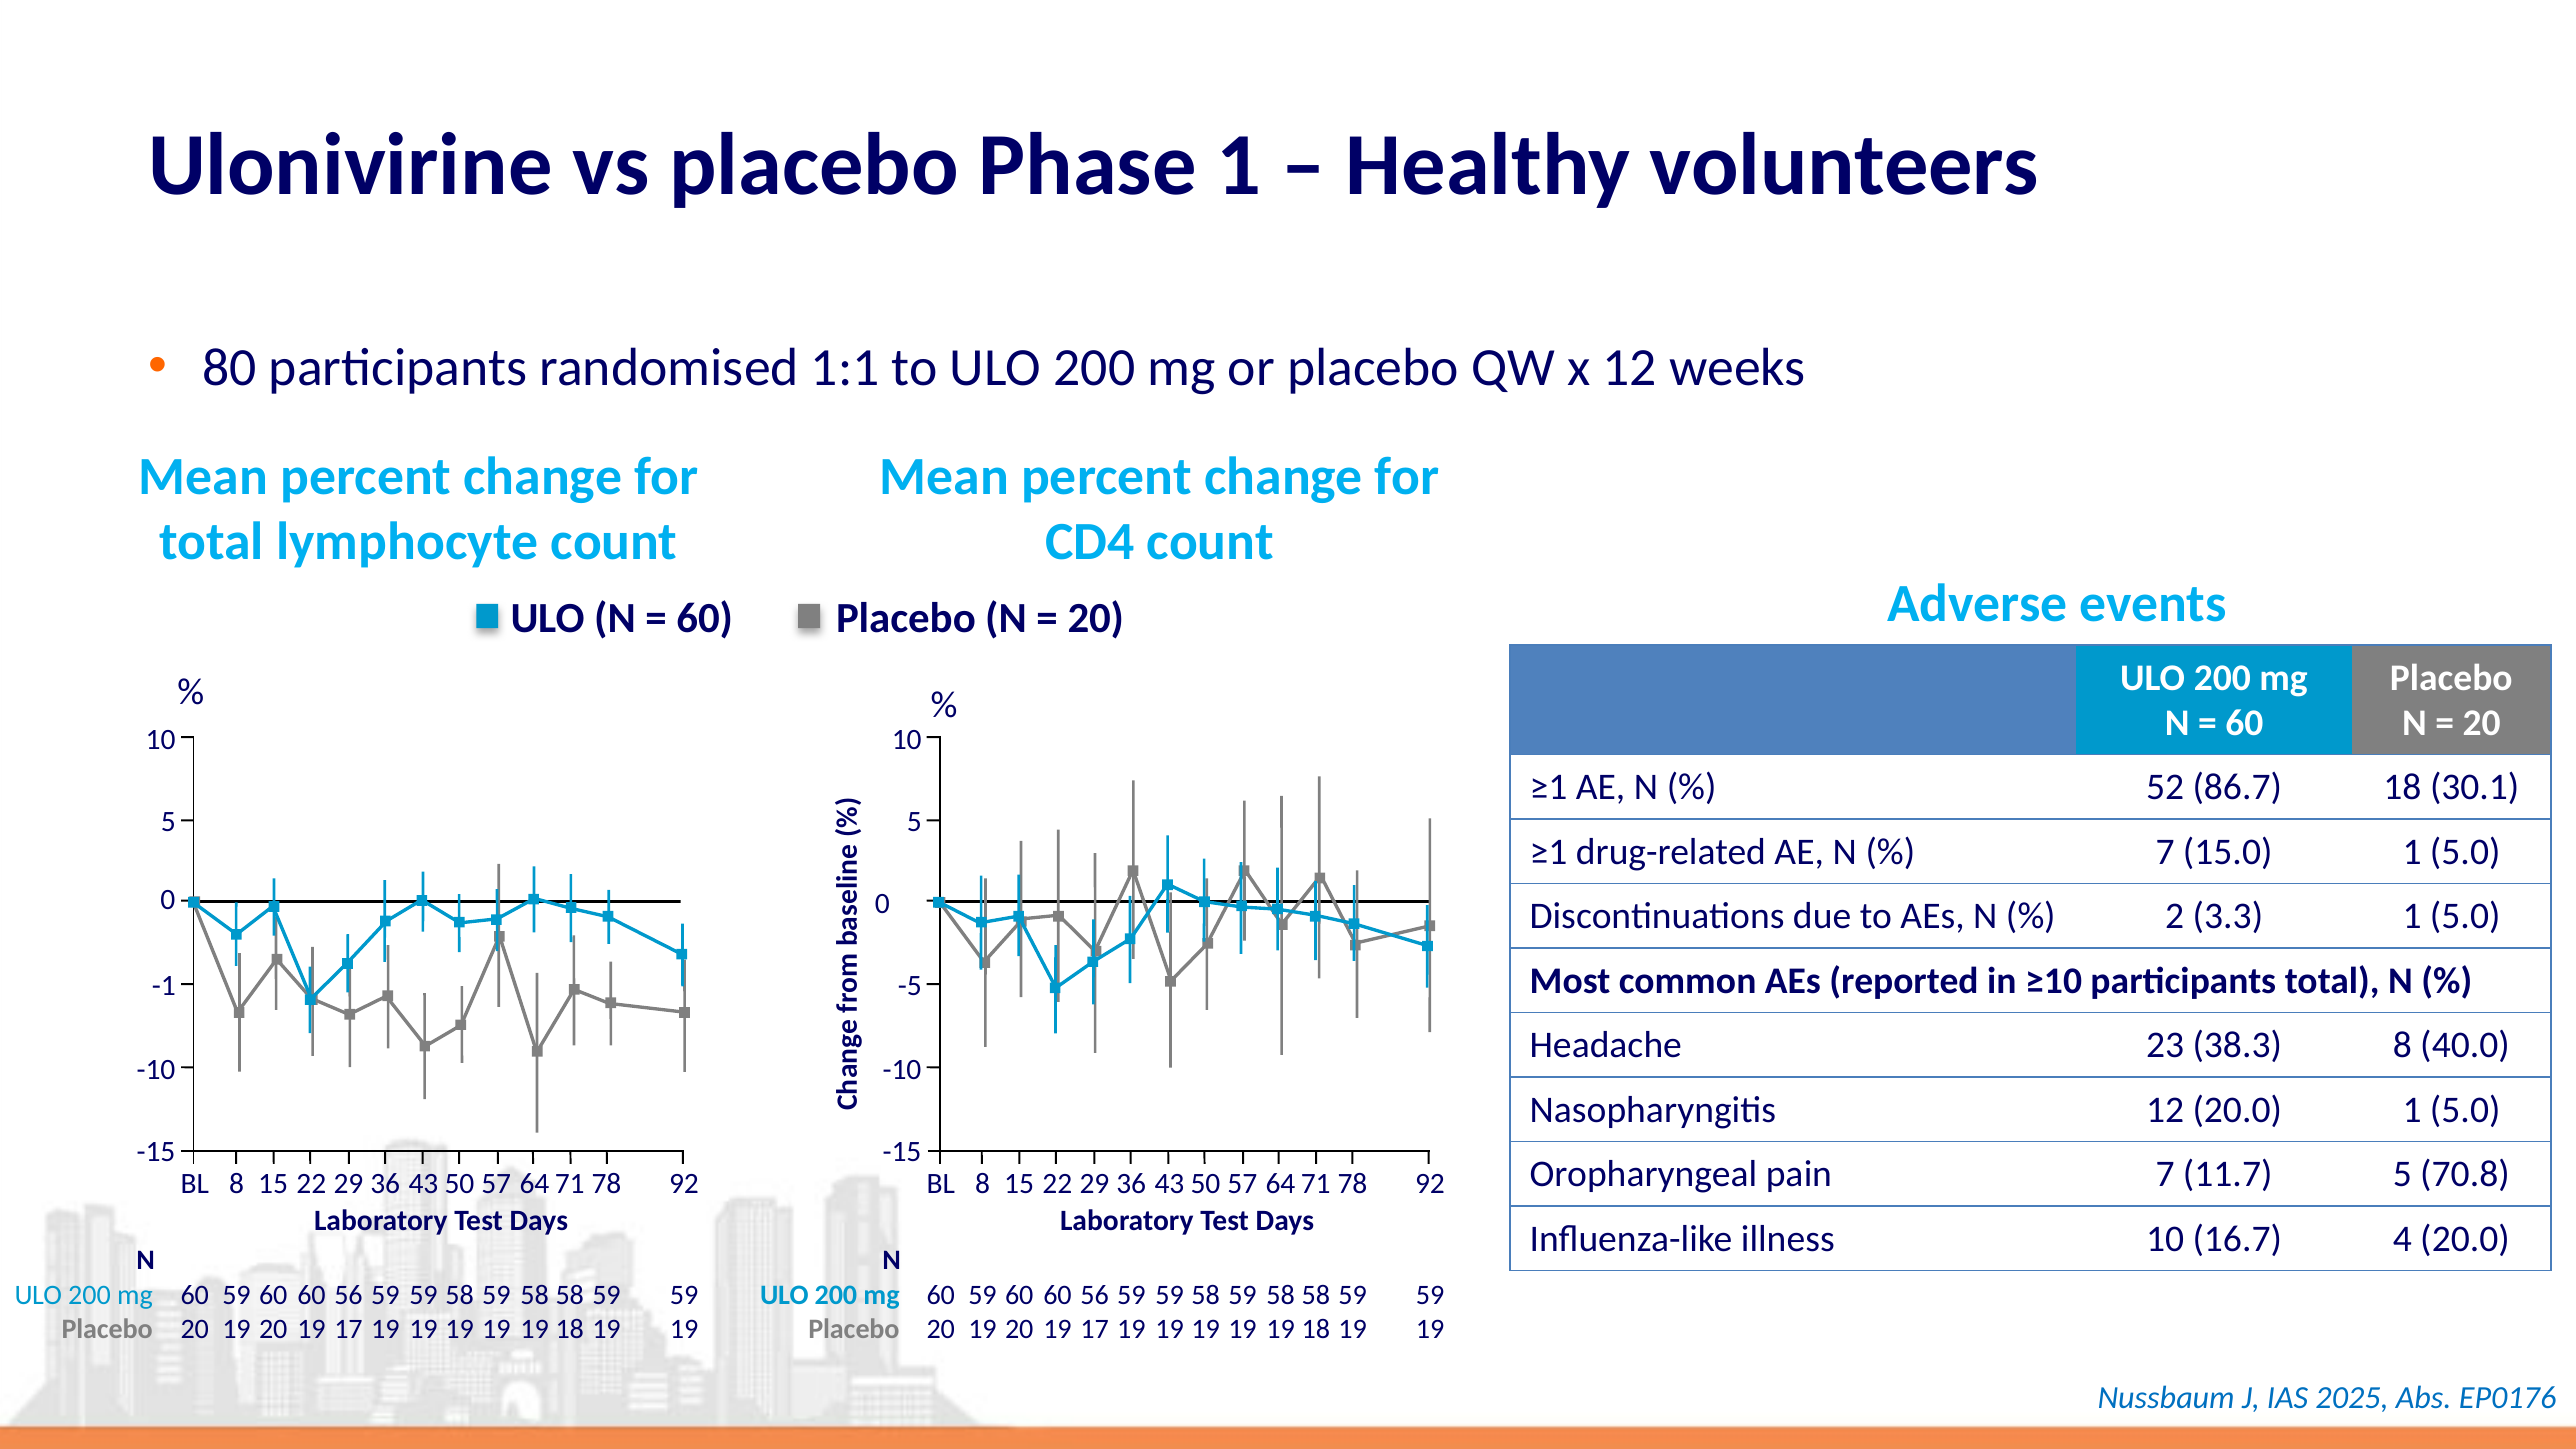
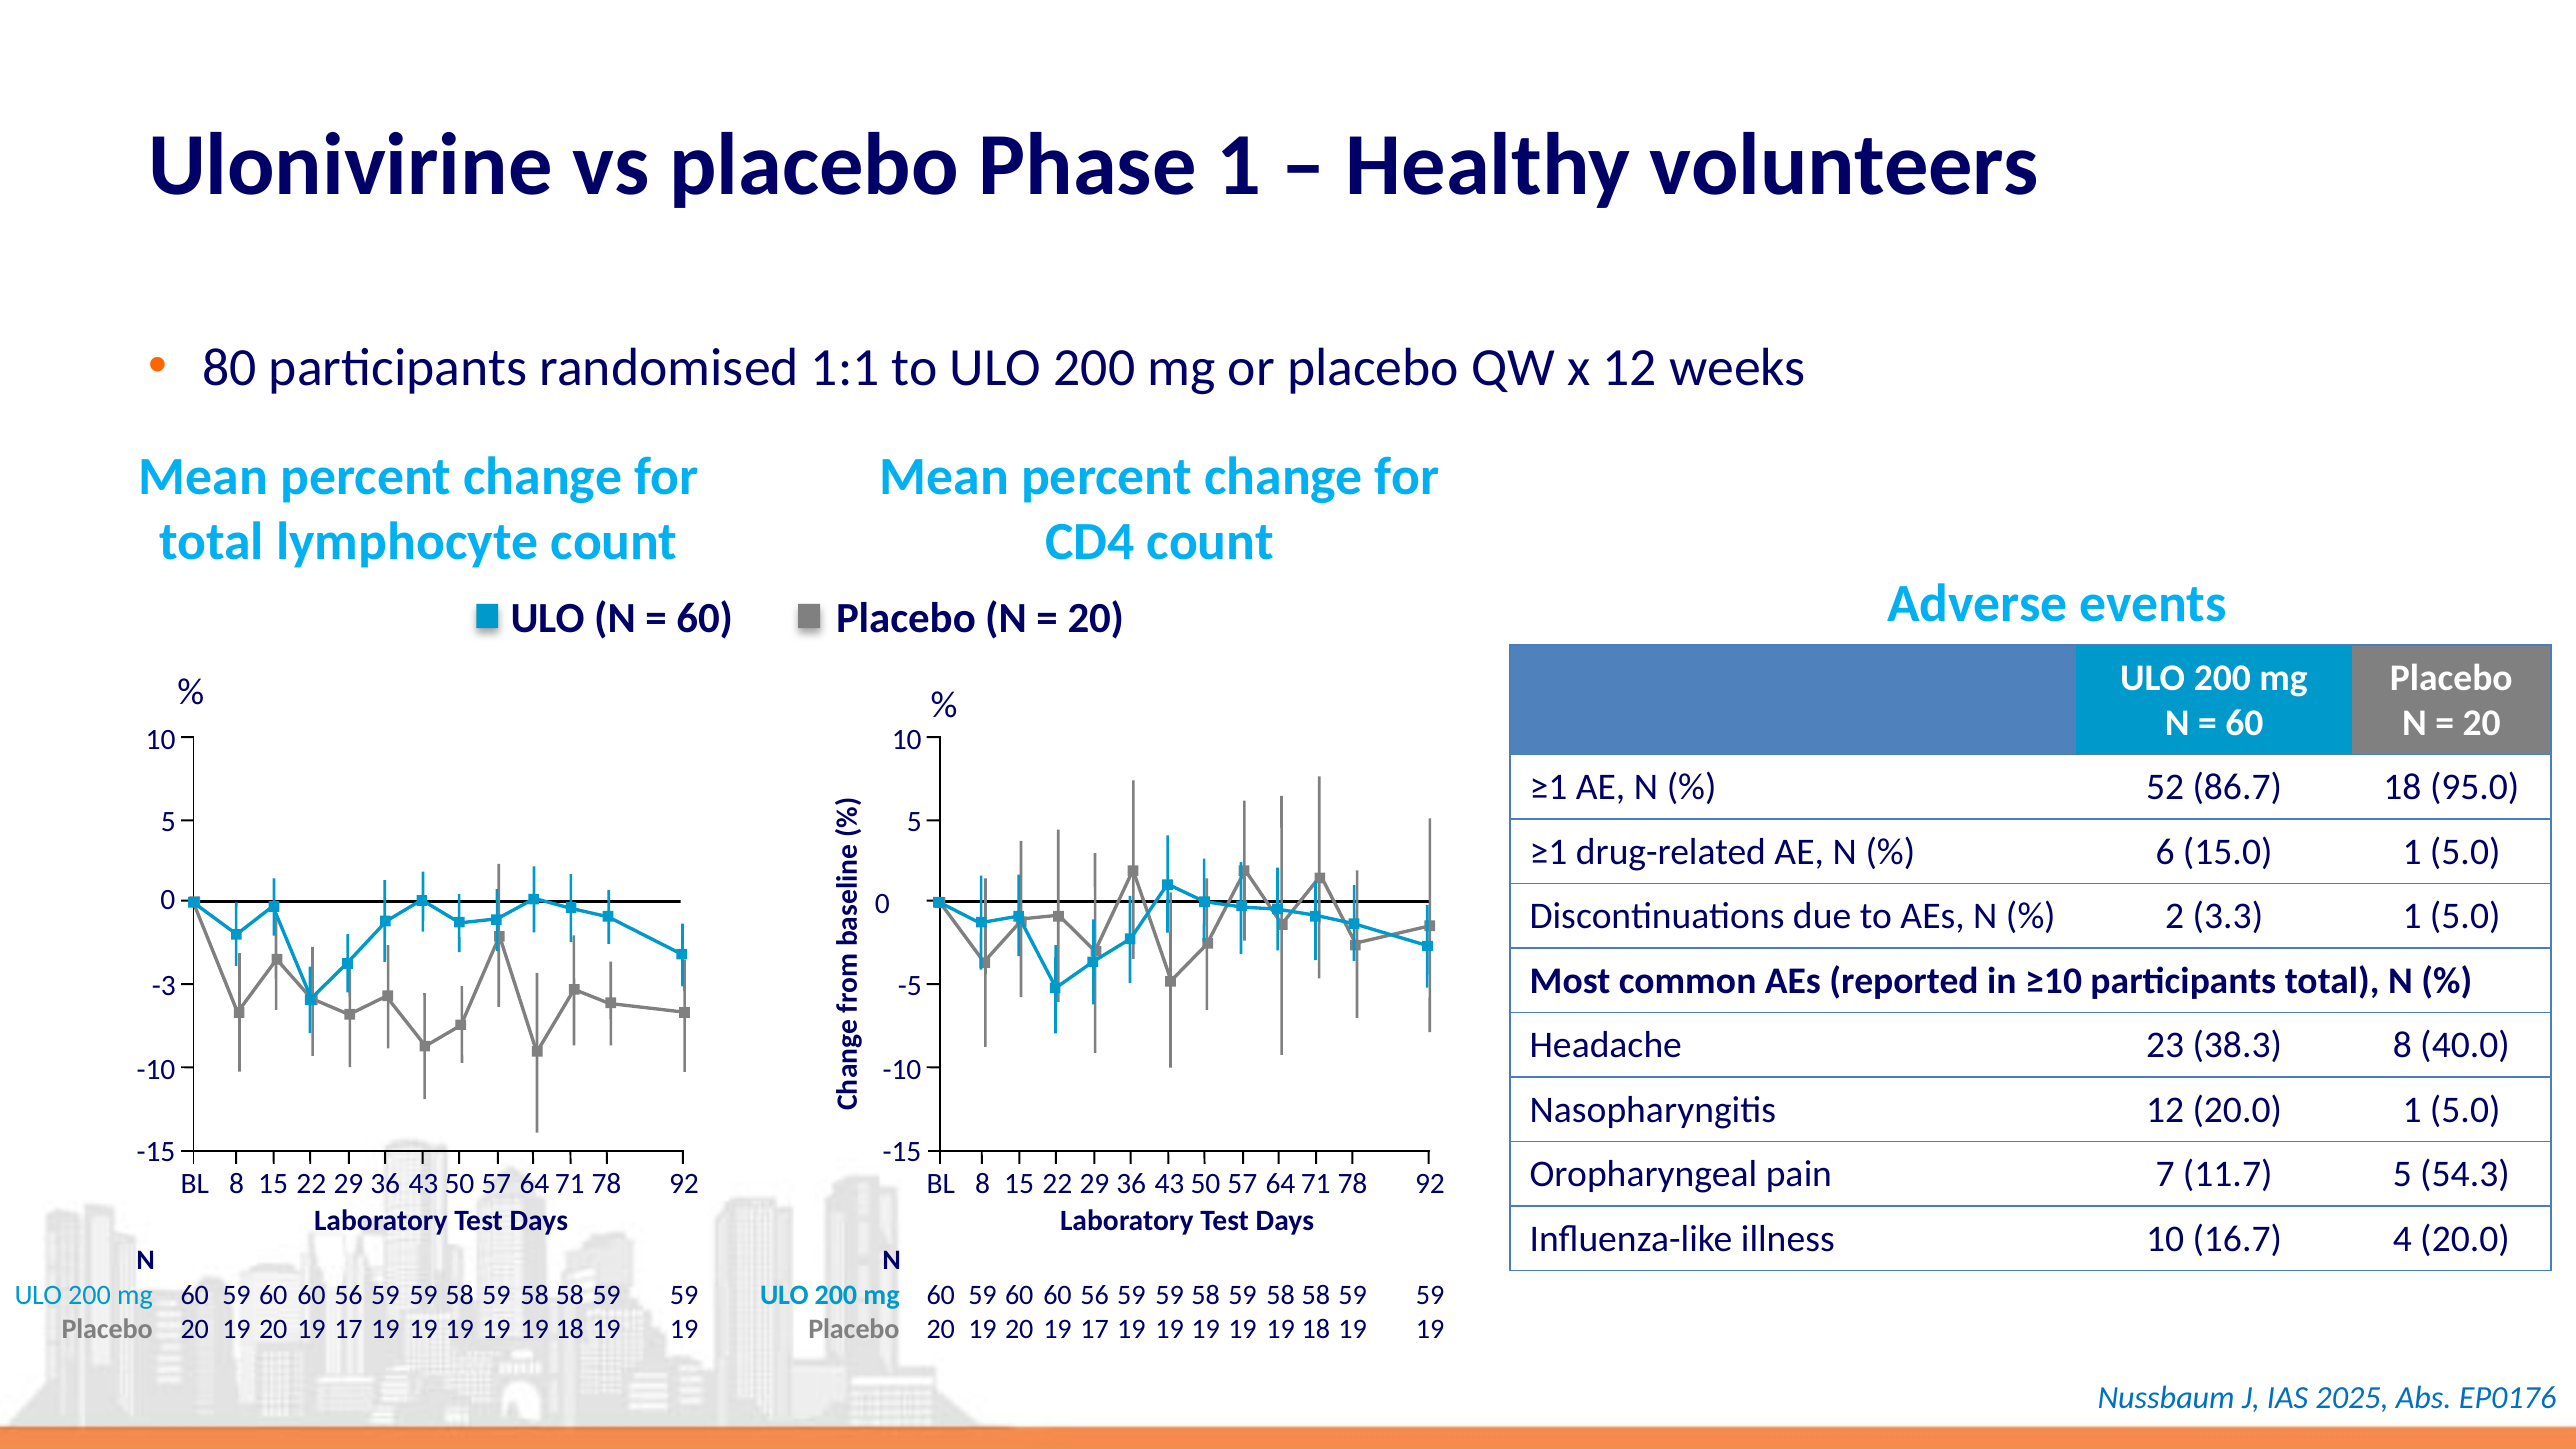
30.1: 30.1 -> 95.0
7 at (2165, 852): 7 -> 6
-1: -1 -> -3
70.8: 70.8 -> 54.3
